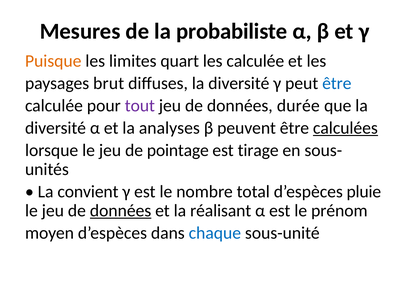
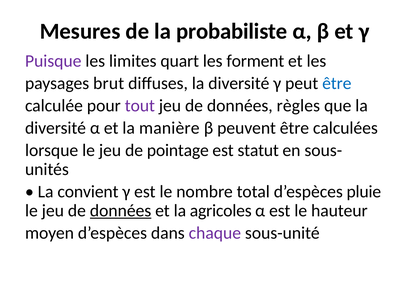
Puisque colour: orange -> purple
les calculée: calculée -> forment
durée: durée -> règles
analyses: analyses -> manière
calculées underline: present -> none
tirage: tirage -> statut
réalisant: réalisant -> agricoles
prénom: prénom -> hauteur
chaque colour: blue -> purple
